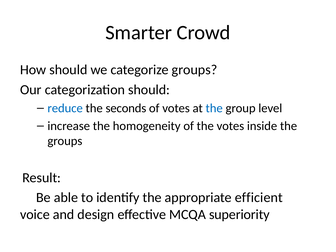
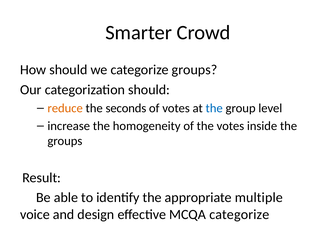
reduce colour: blue -> orange
efficient: efficient -> multiple
MCQA superiority: superiority -> categorize
